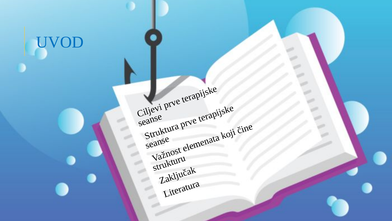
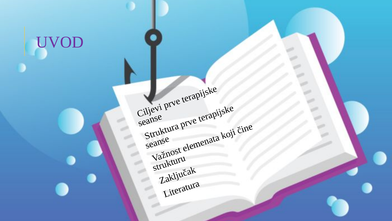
UVOD colour: blue -> purple
